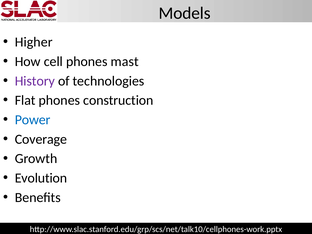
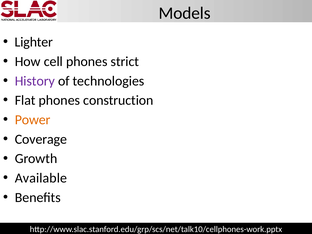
Higher: Higher -> Lighter
mast: mast -> strict
Power colour: blue -> orange
Evolution: Evolution -> Available
